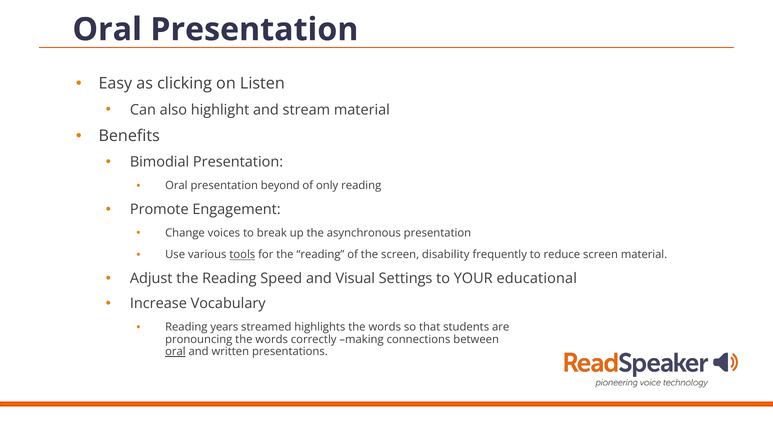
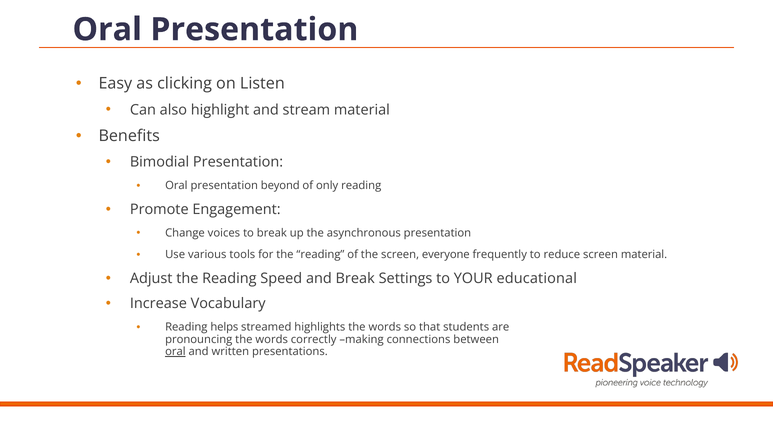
tools underline: present -> none
disability: disability -> everyone
and Visual: Visual -> Break
years: years -> helps
